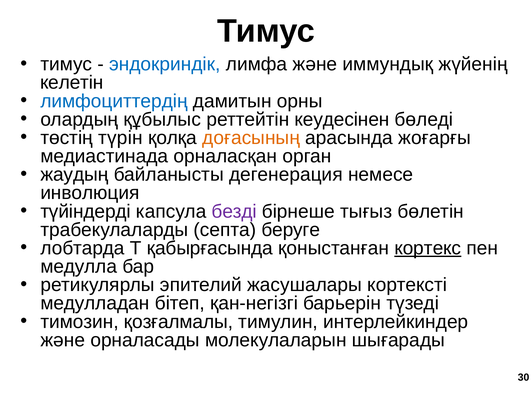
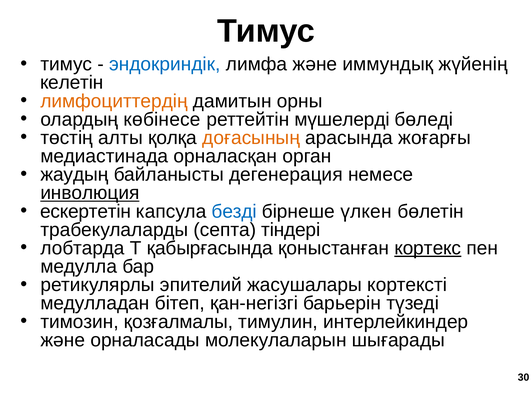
лимфоциттердің colour: blue -> orange
құбылыс: құбылыс -> көбінесе
кеудесінен: кеудесінен -> мүшелерді
түрін: түрін -> алты
инволюция underline: none -> present
түйіндерді: түйіндерді -> ескертетін
безді colour: purple -> blue
тығыз: тығыз -> үлкен
беруге: беруге -> тіндері
